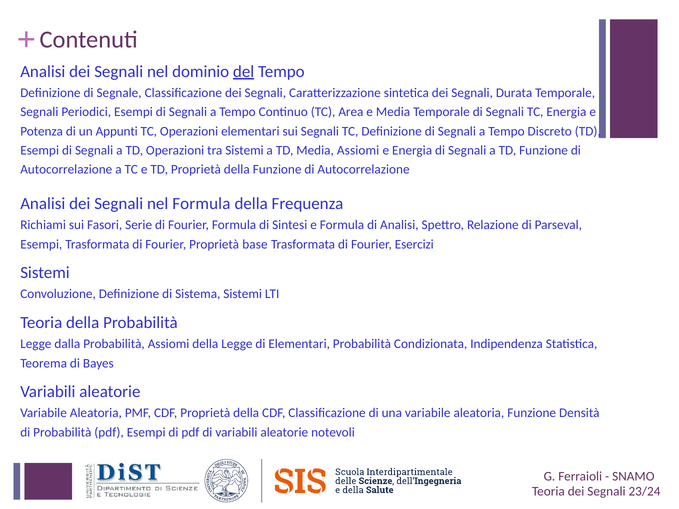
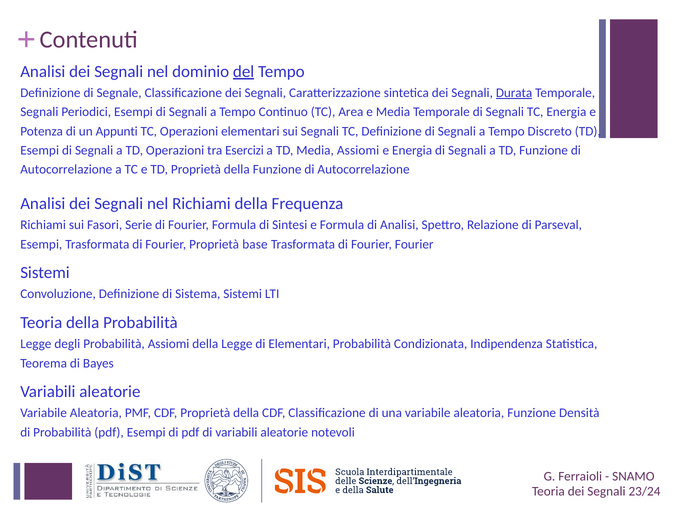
Durata underline: none -> present
tra Sistemi: Sistemi -> Esercizi
nel Formula: Formula -> Richiami
Fourier Esercizi: Esercizi -> Fourier
dalla: dalla -> degli
